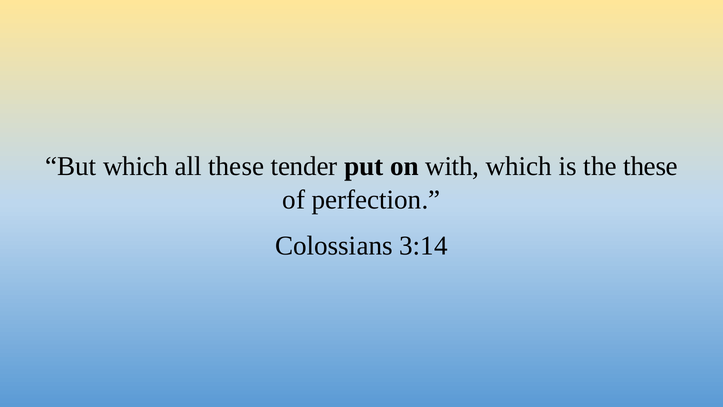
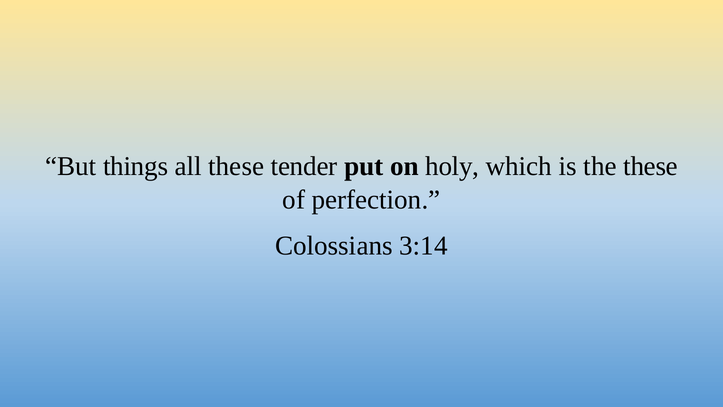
But which: which -> things
with: with -> holy
